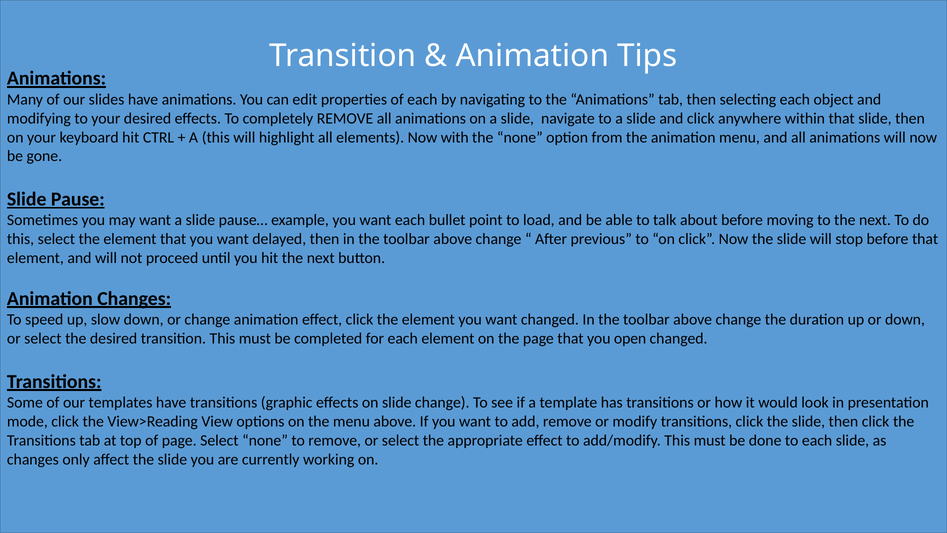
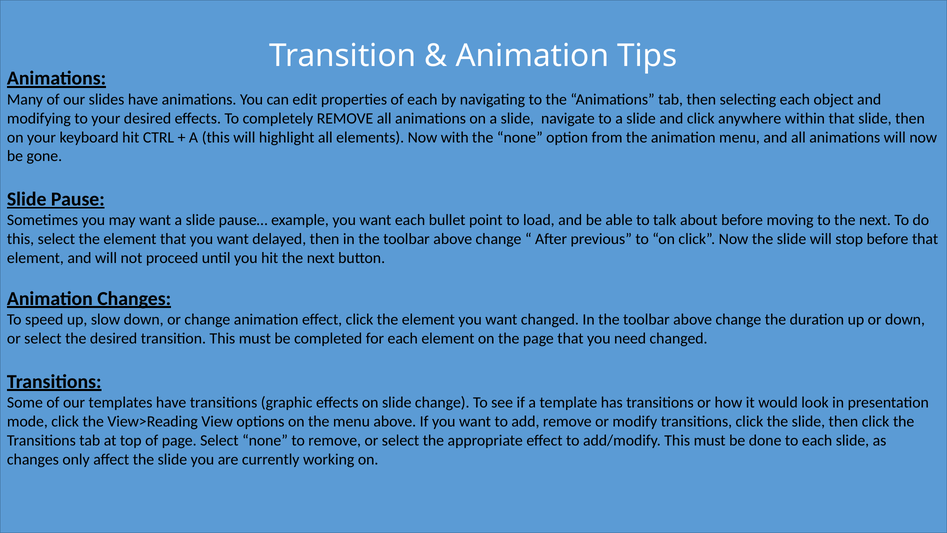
open: open -> need
